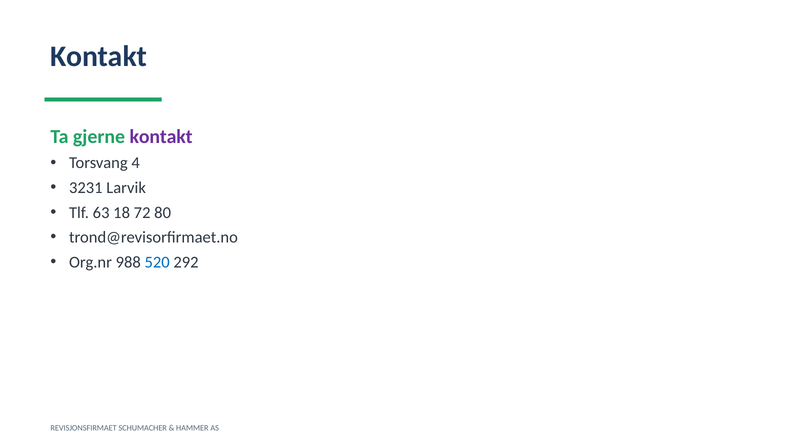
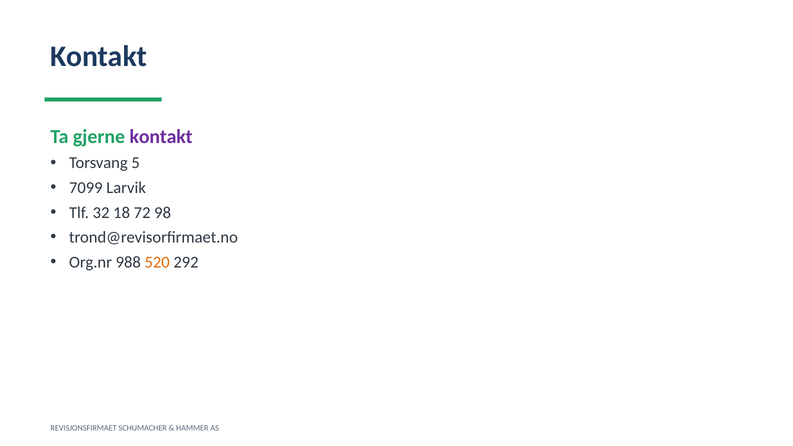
4: 4 -> 5
3231: 3231 -> 7099
63: 63 -> 32
80: 80 -> 98
520 colour: blue -> orange
